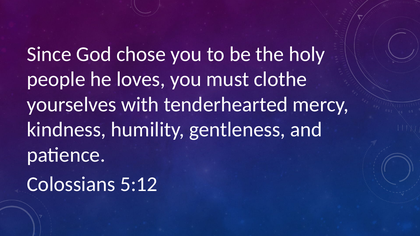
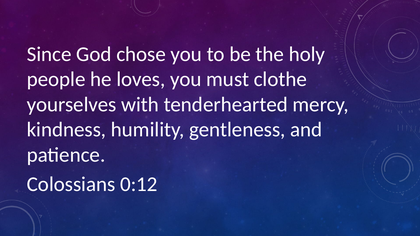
5:12: 5:12 -> 0:12
